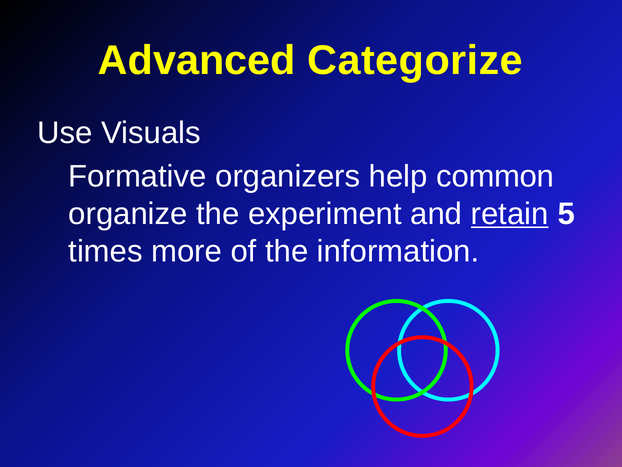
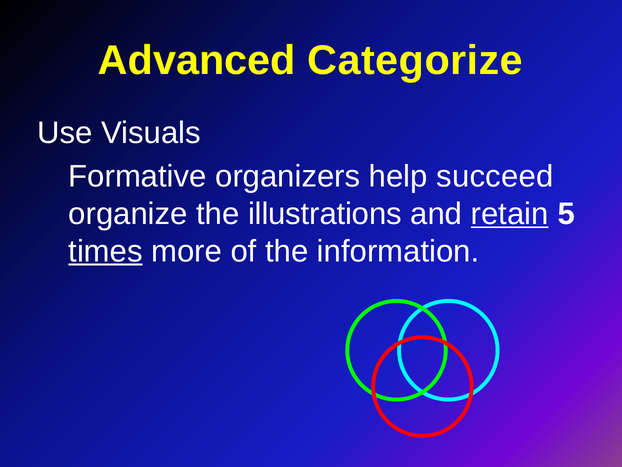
common: common -> succeed
experiment: experiment -> illustrations
times underline: none -> present
